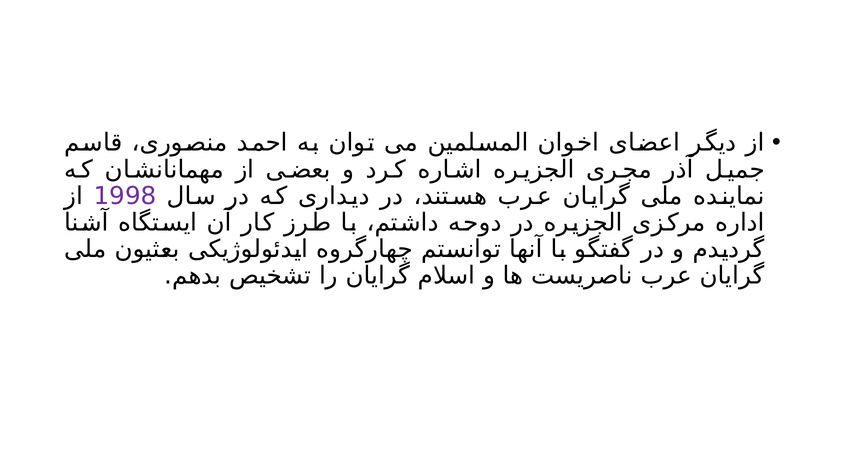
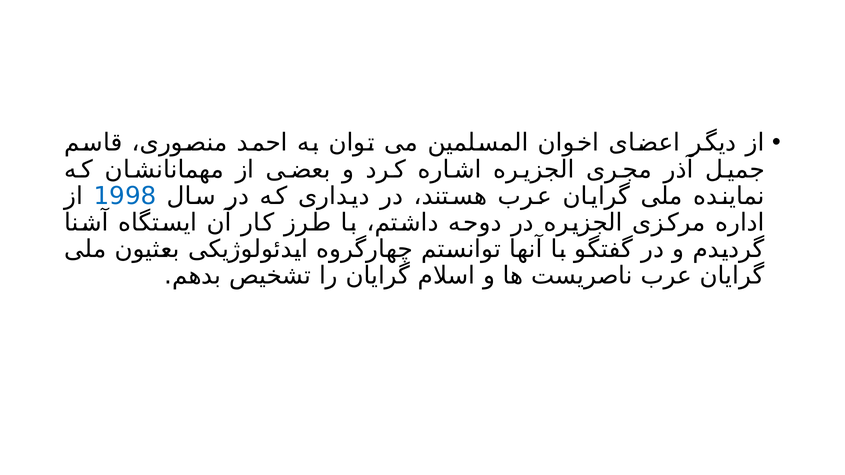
1998 colour: purple -> blue
